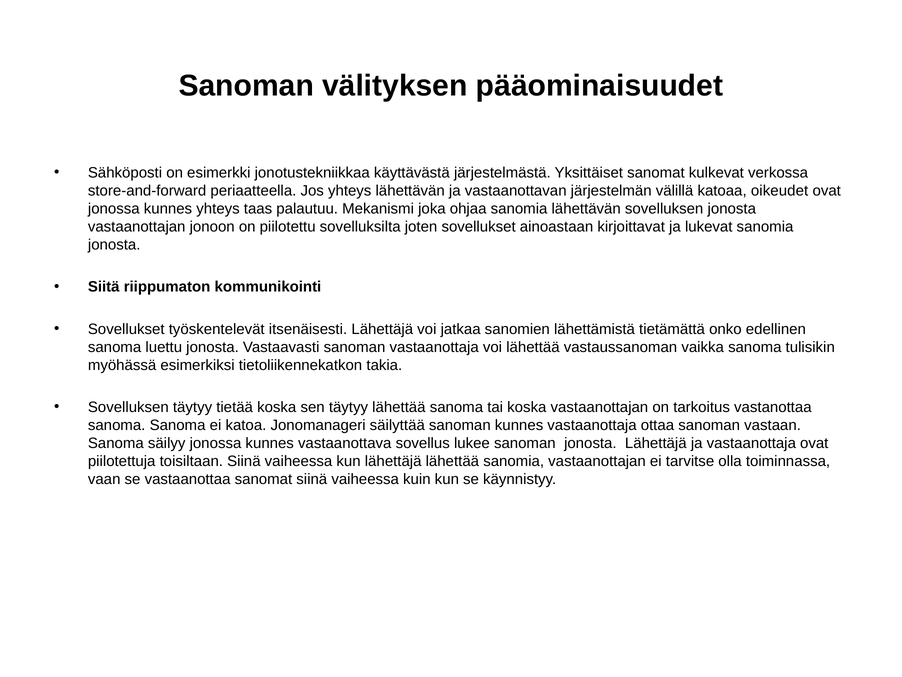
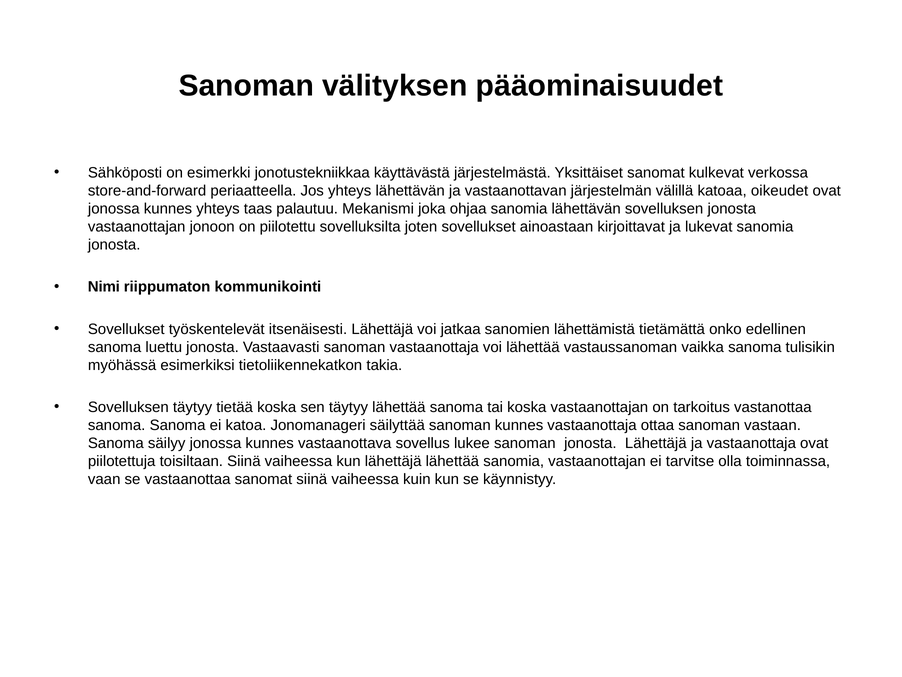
Siitä: Siitä -> Nimi
